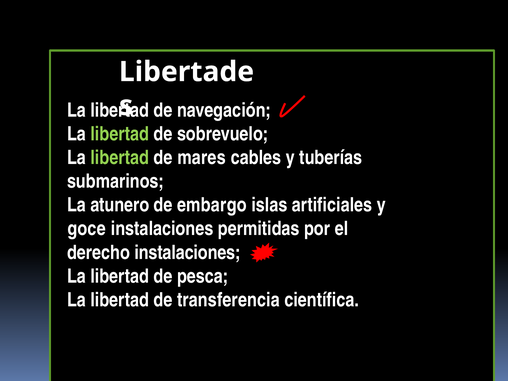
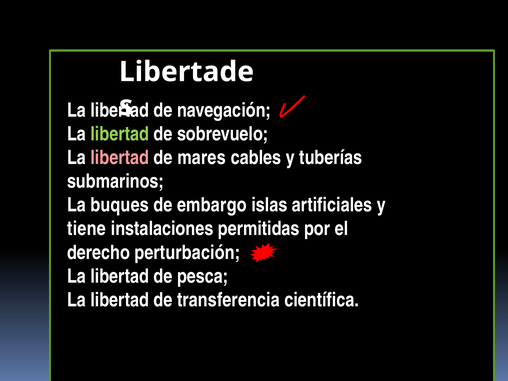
libertad at (120, 158) colour: light green -> pink
atunero: atunero -> buques
goce: goce -> tiene
derecho instalaciones: instalaciones -> perturbación
